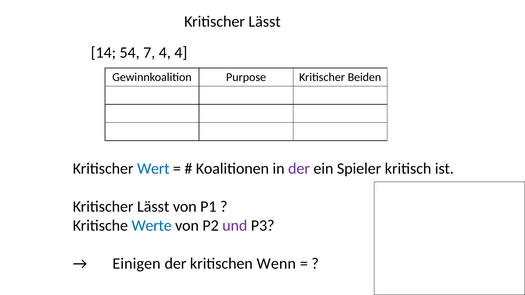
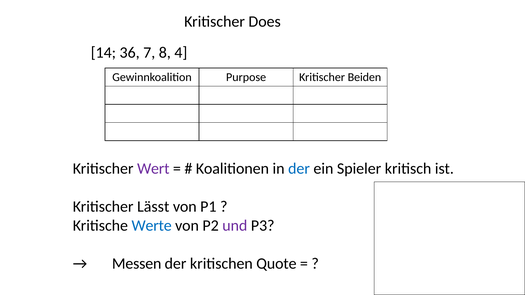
Lässt at (265, 22): Lässt -> Does
54: 54 -> 36
7 4: 4 -> 8
Wert colour: blue -> purple
der at (299, 169) colour: purple -> blue
Einigen: Einigen -> Messen
Wenn: Wenn -> Quote
